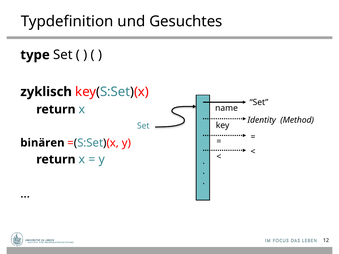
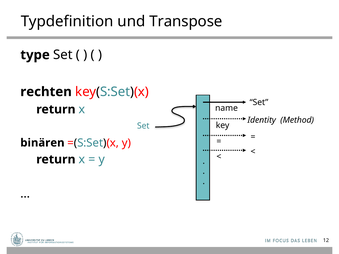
Gesuchtes: Gesuchtes -> Transpose
zyklisch: zyklisch -> rechten
